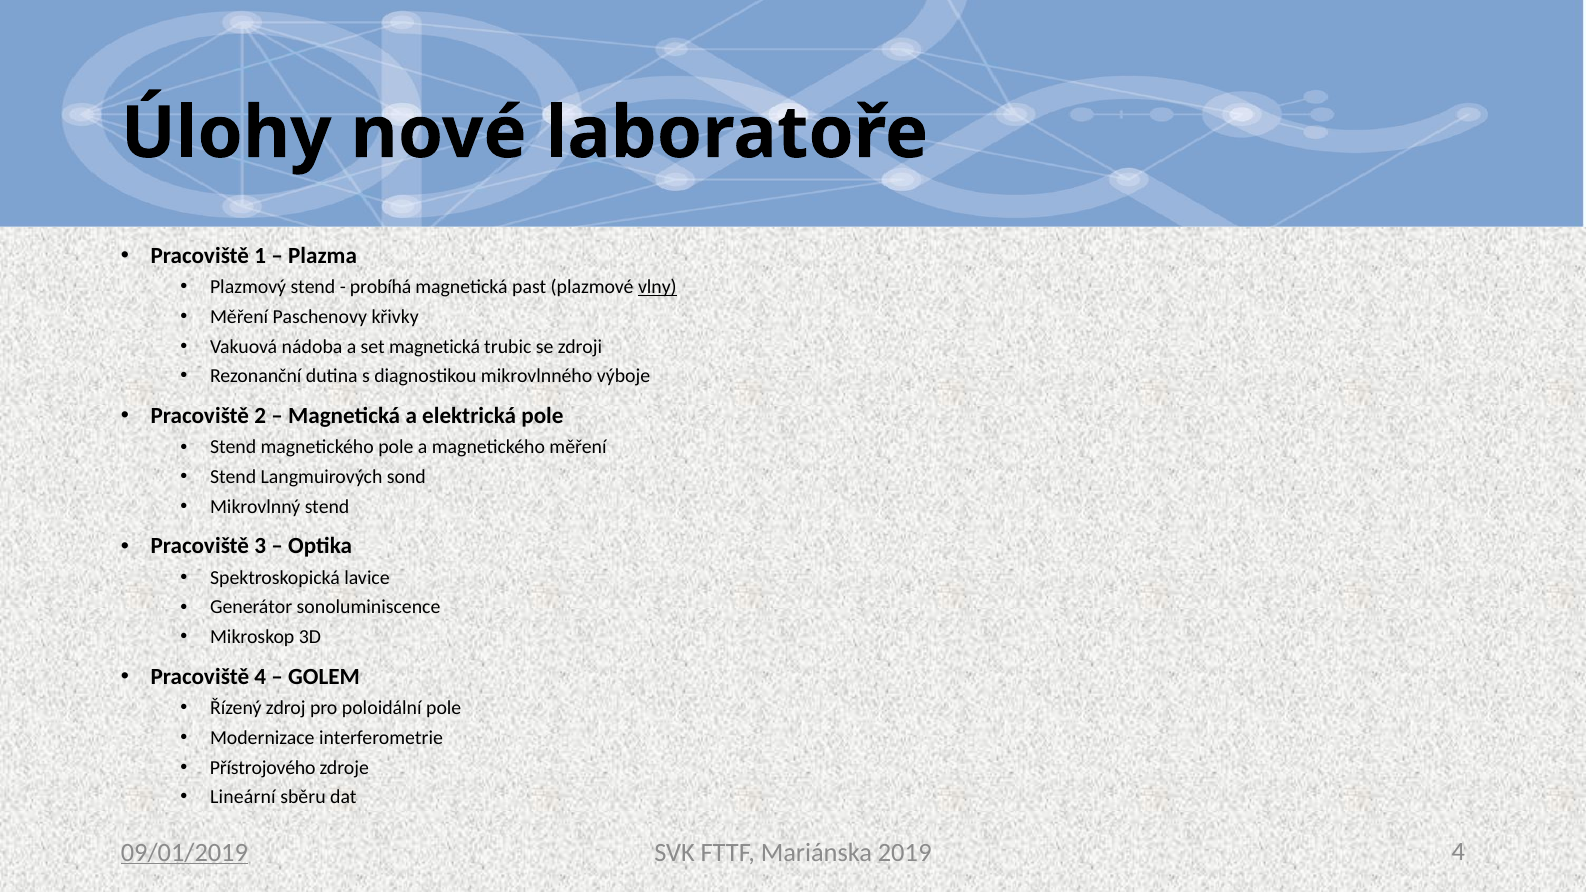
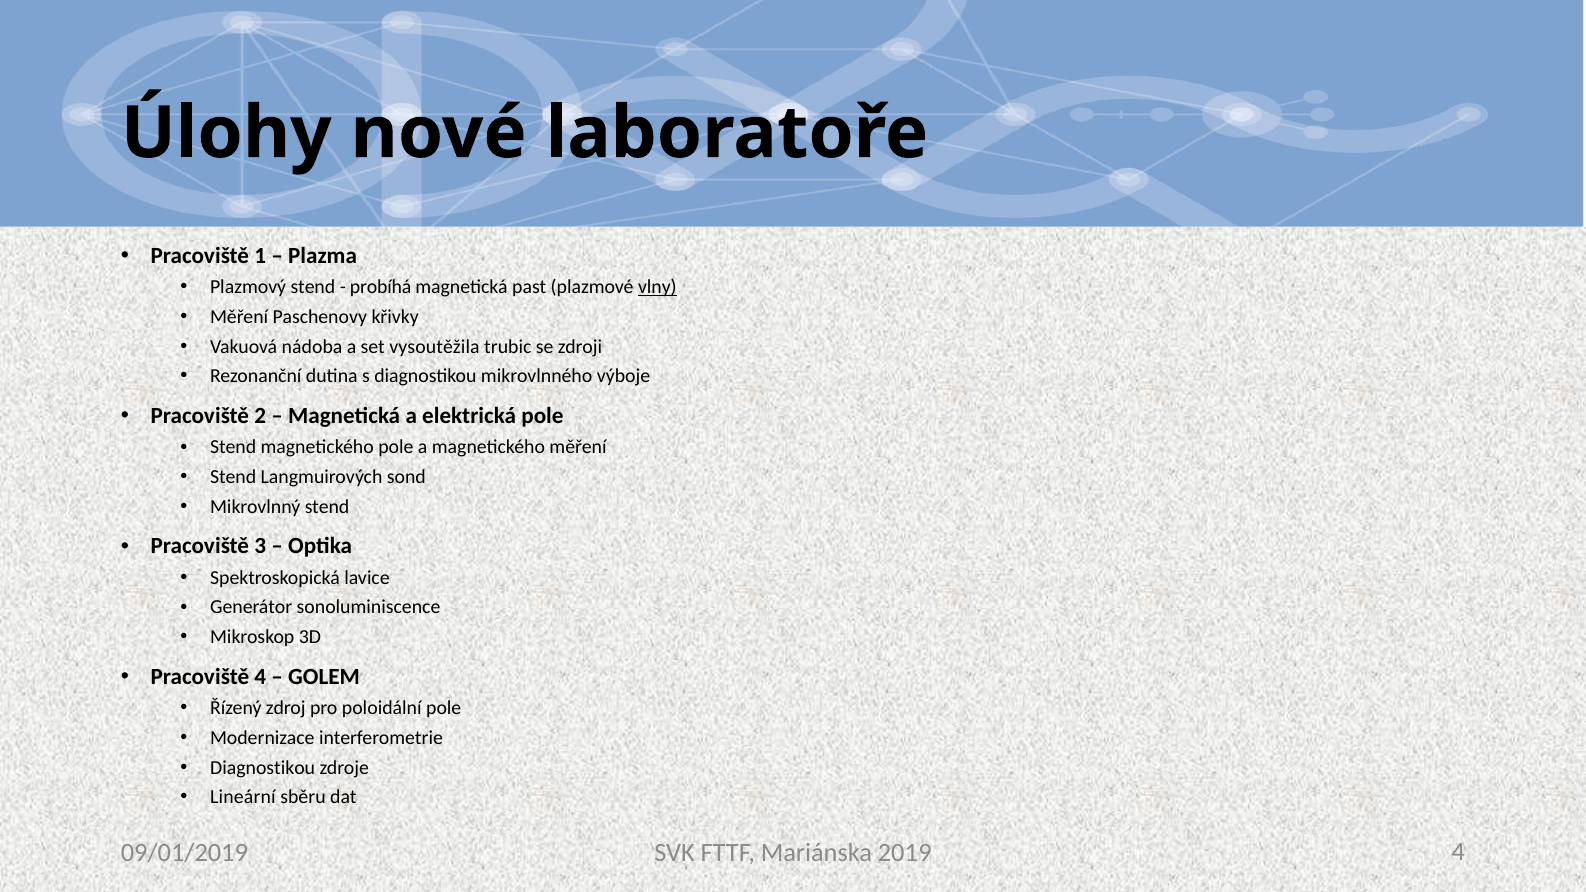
set magnetická: magnetická -> vysoutěžila
Přístrojového at (263, 768): Přístrojového -> Diagnostikou
09/01/2019 underline: present -> none
